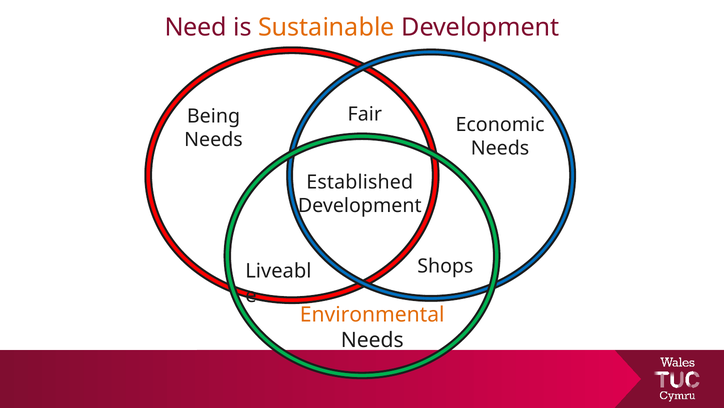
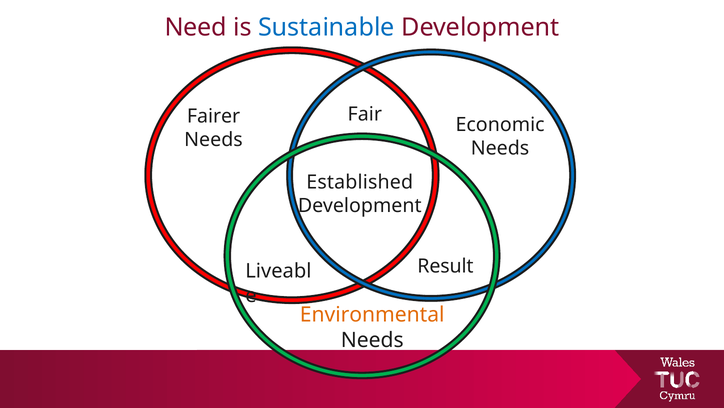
Sustainable colour: orange -> blue
Being: Being -> Fairer
Shops: Shops -> Result
